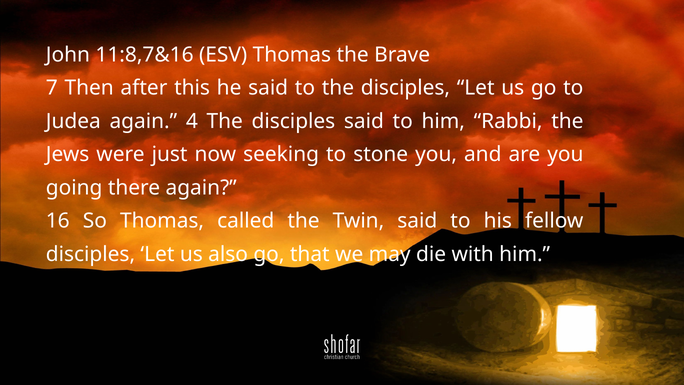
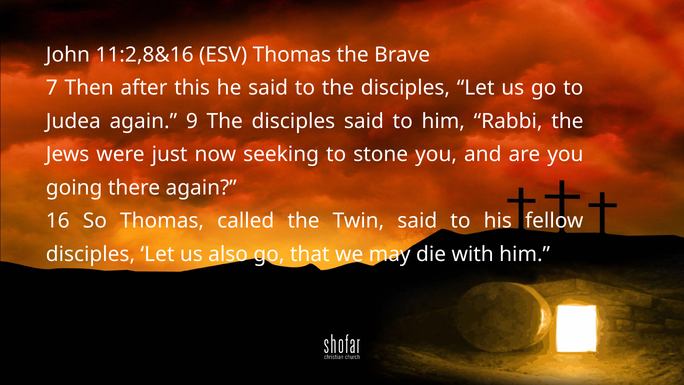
11:8,7&16: 11:8,7&16 -> 11:2,8&16
4: 4 -> 9
